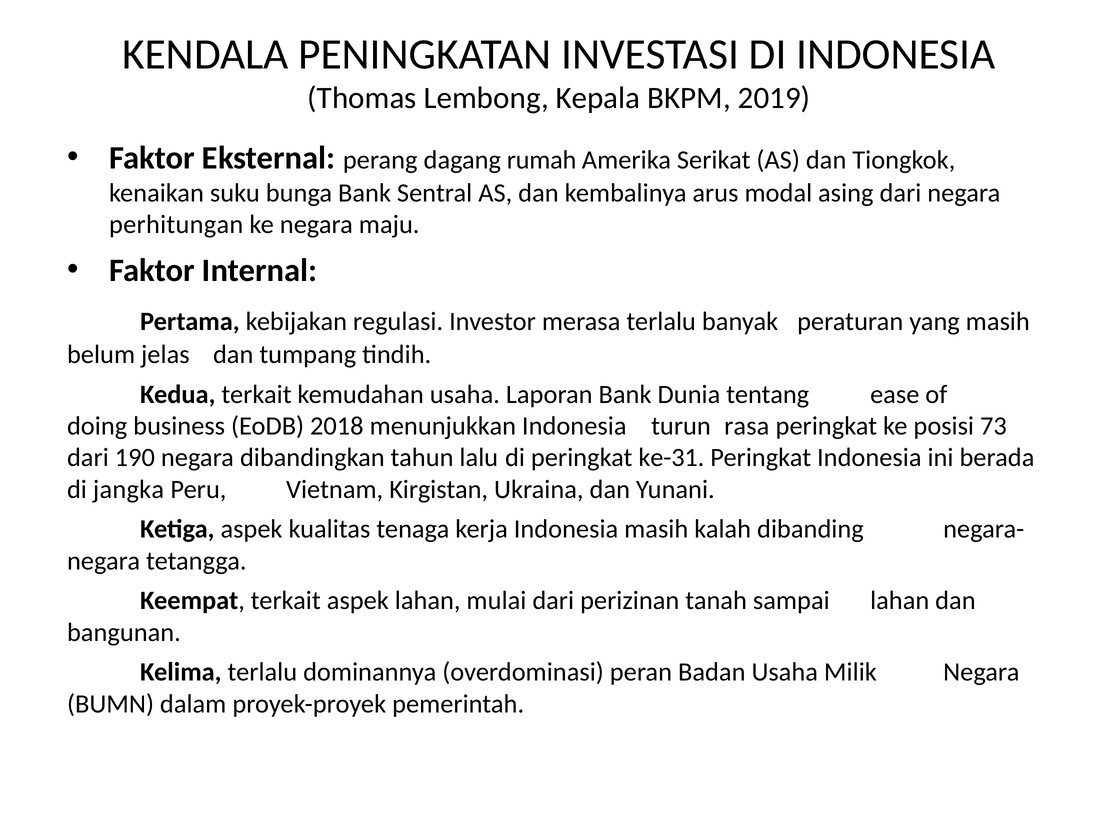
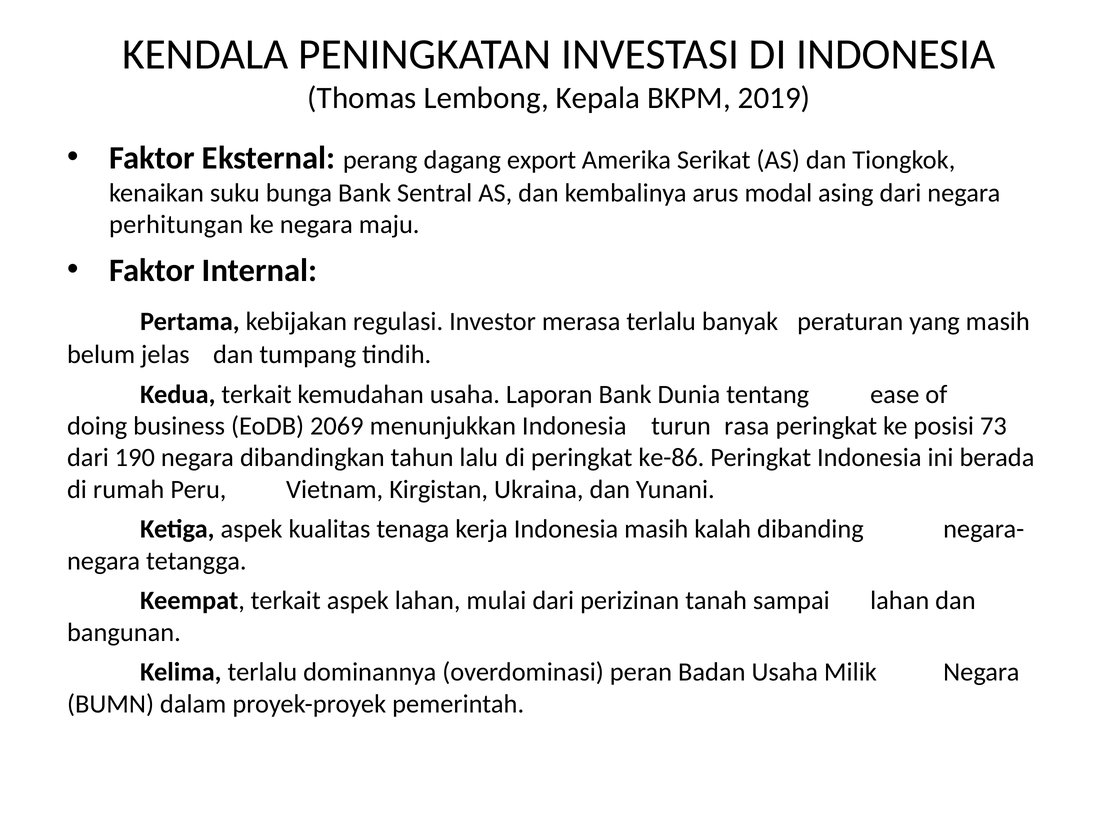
rumah: rumah -> export
2018: 2018 -> 2069
ke-31: ke-31 -> ke-86
jangka: jangka -> rumah
